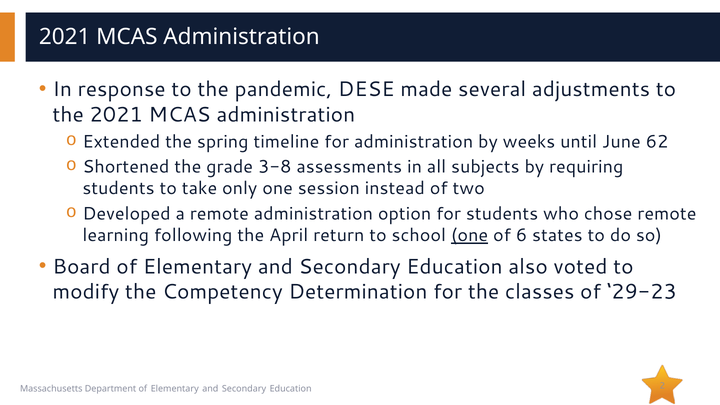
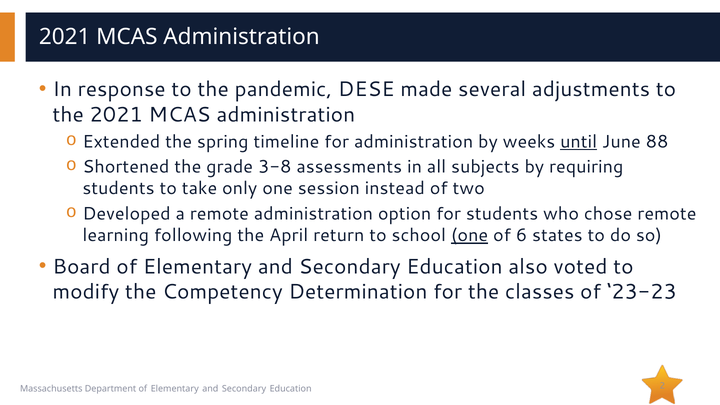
until underline: none -> present
62: 62 -> 88
29-23: 29-23 -> 23-23
